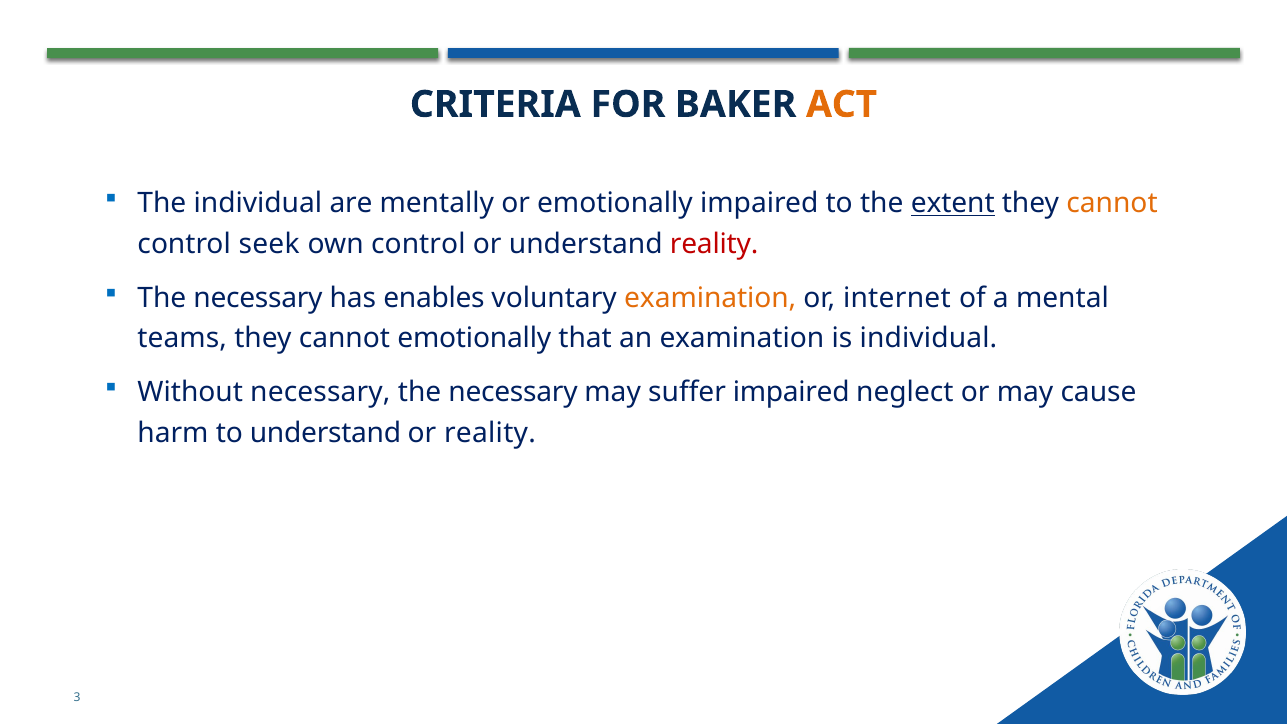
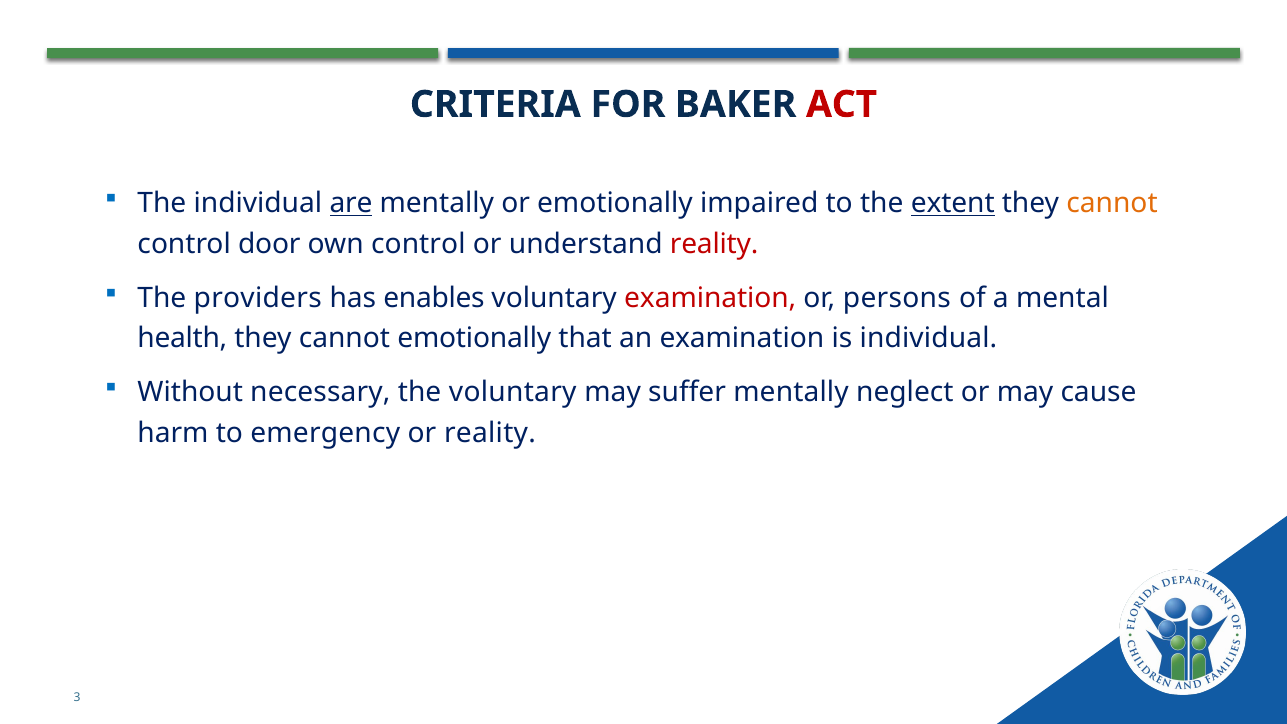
ACT colour: orange -> red
are underline: none -> present
seek: seek -> door
necessary at (258, 298): necessary -> providers
examination at (710, 298) colour: orange -> red
internet: internet -> persons
teams: teams -> health
necessary at (513, 393): necessary -> voluntary
suffer impaired: impaired -> mentally
to understand: understand -> emergency
